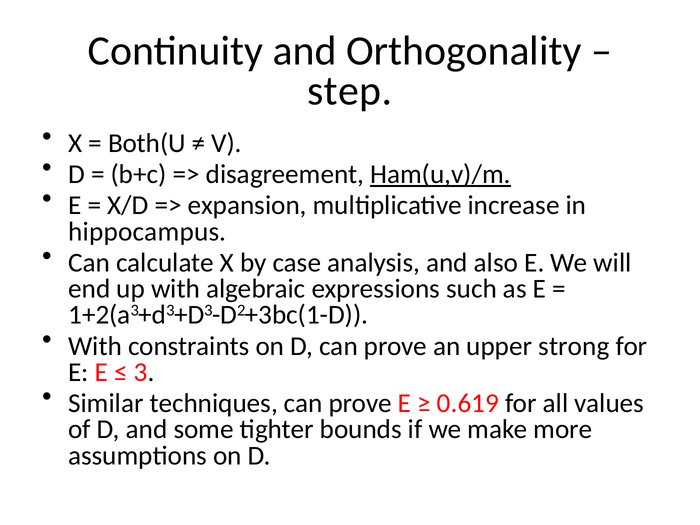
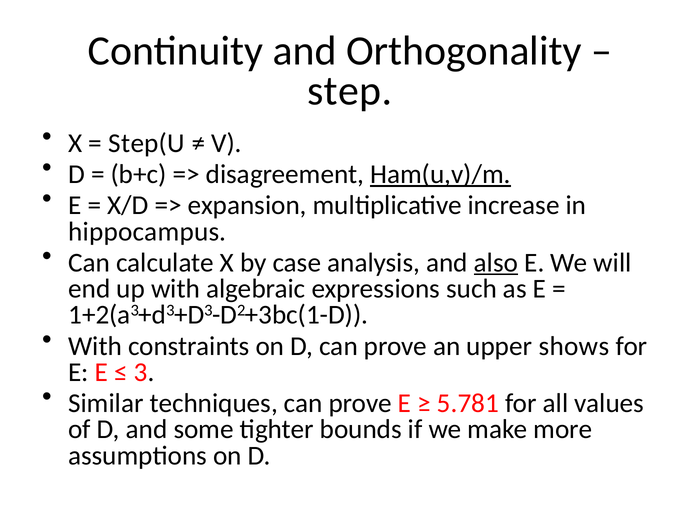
Both(U: Both(U -> Step(U
also underline: none -> present
strong: strong -> shows
0.619: 0.619 -> 5.781
